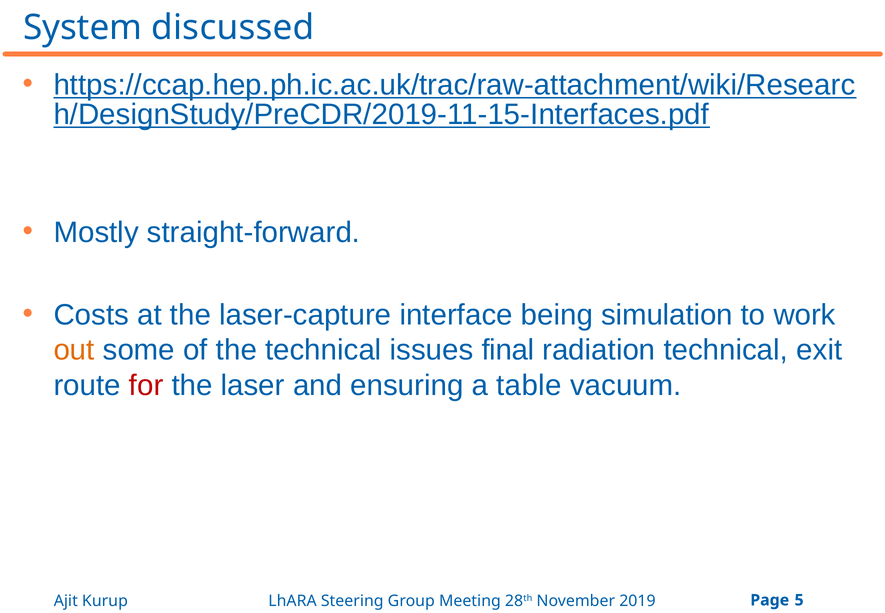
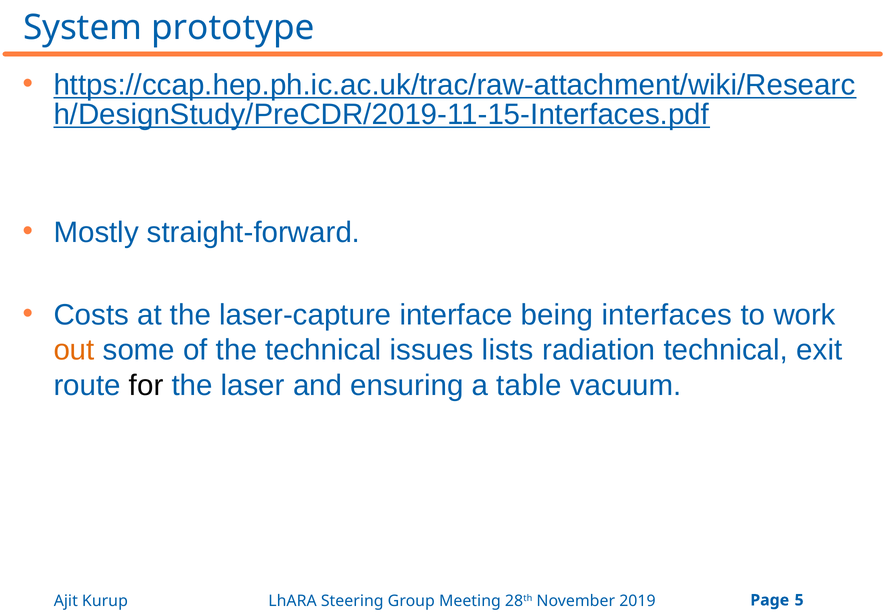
discussed: discussed -> prototype
simulation: simulation -> interfaces
final: final -> lists
for colour: red -> black
